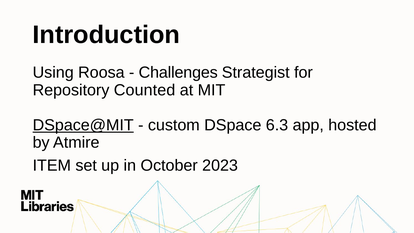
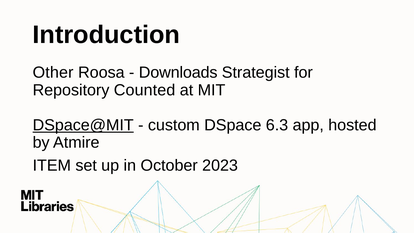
Using: Using -> Other
Challenges: Challenges -> Downloads
